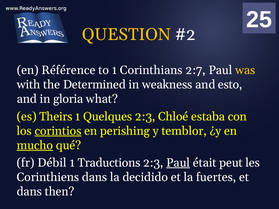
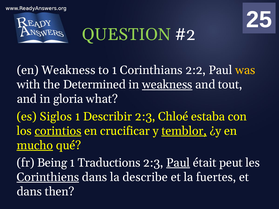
QUESTION colour: yellow -> light green
en Référence: Référence -> Weakness
2:7: 2:7 -> 2:2
weakness at (167, 85) underline: none -> present
esto: esto -> tout
Theirs: Theirs -> Siglos
Quelques: Quelques -> Describir
perishing: perishing -> crucificar
temblor underline: none -> present
Débil: Débil -> Being
Corinthiens underline: none -> present
decidido: decidido -> describe
